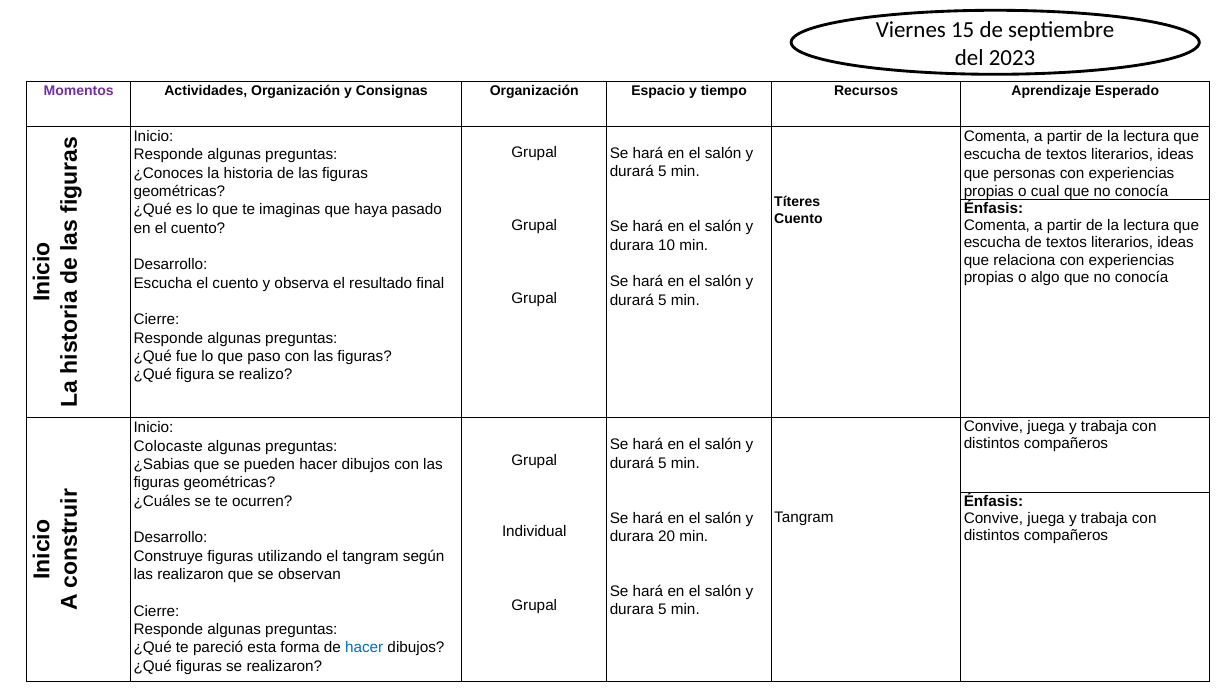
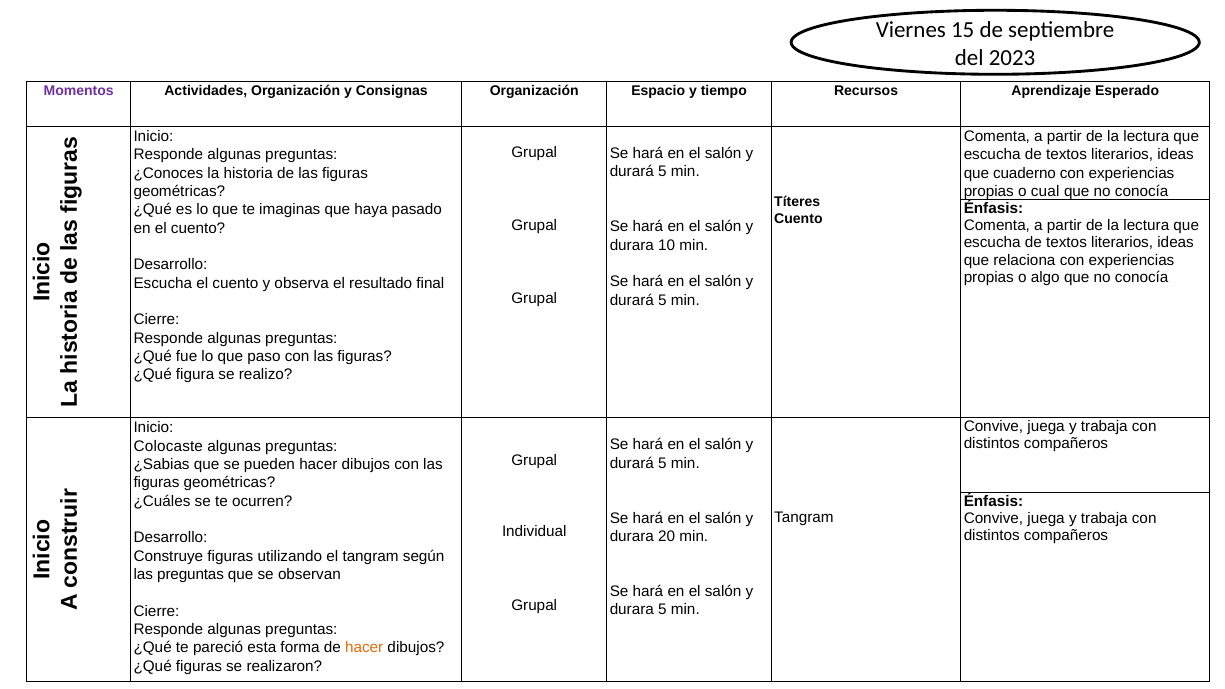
personas: personas -> cuaderno
las realizaron: realizaron -> preguntas
hacer at (364, 648) colour: blue -> orange
